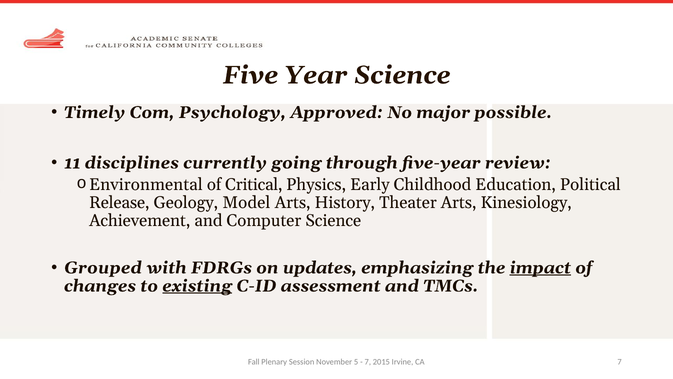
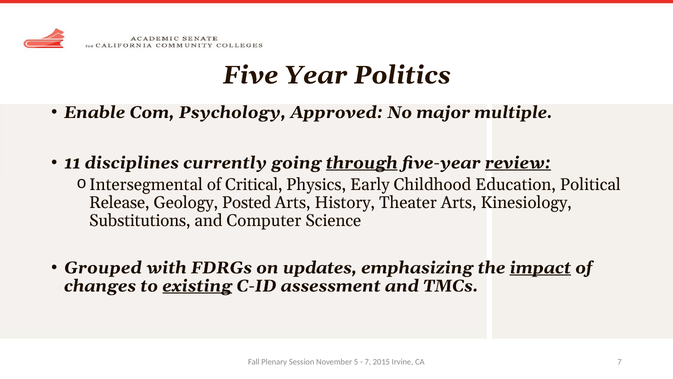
Year Science: Science -> Politics
Timely: Timely -> Enable
possible: possible -> multiple
through underline: none -> present
review underline: none -> present
Environmental: Environmental -> Intersegmental
Model: Model -> Posted
Achievement: Achievement -> Substitutions
